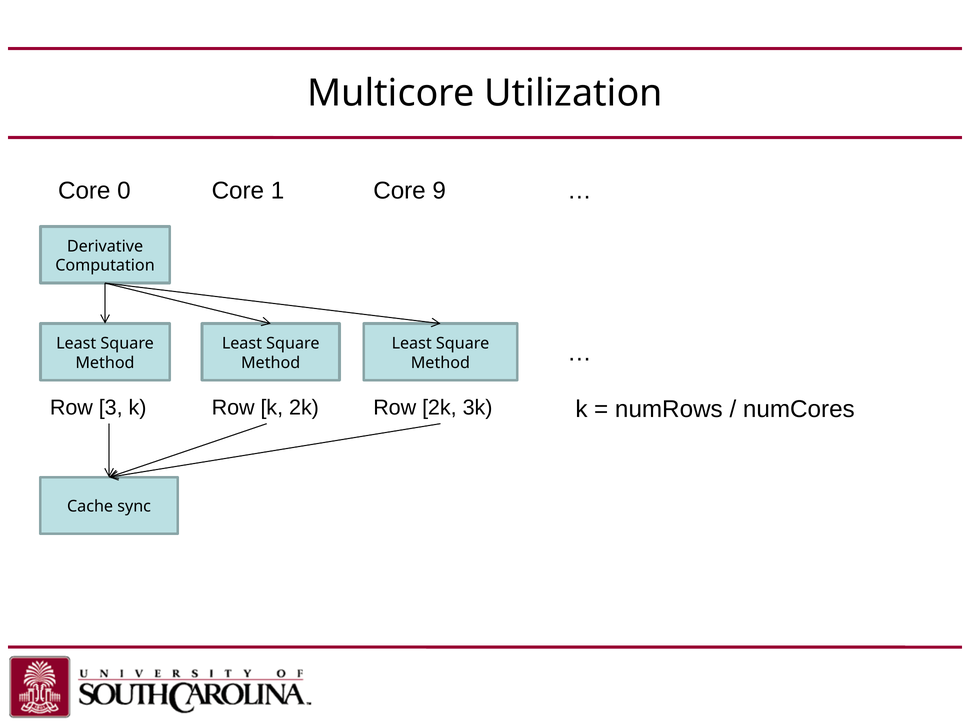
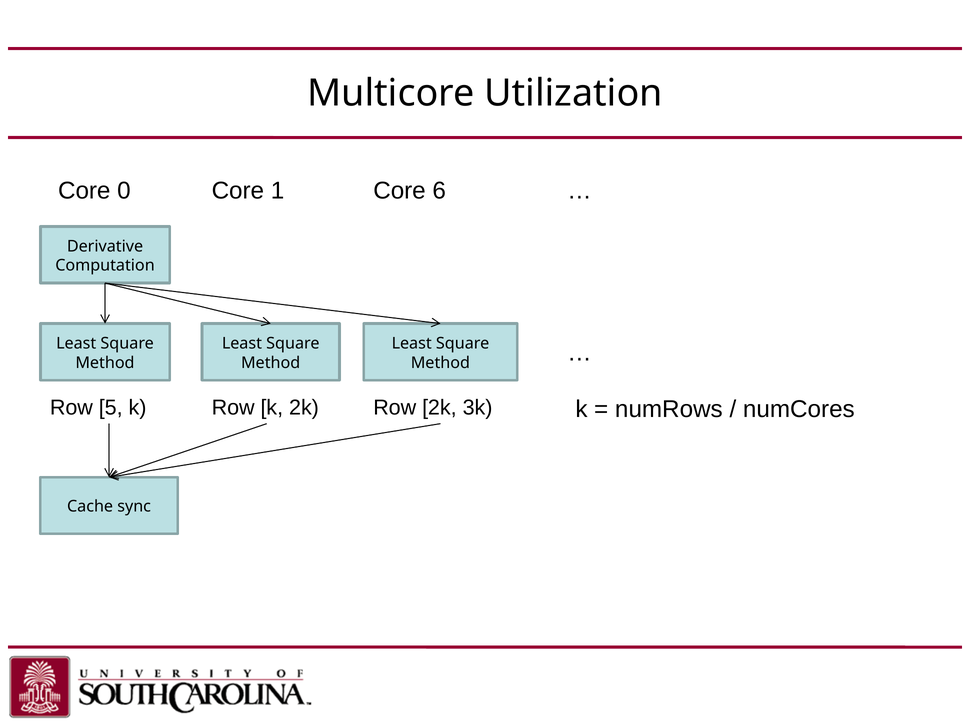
9: 9 -> 6
3: 3 -> 5
